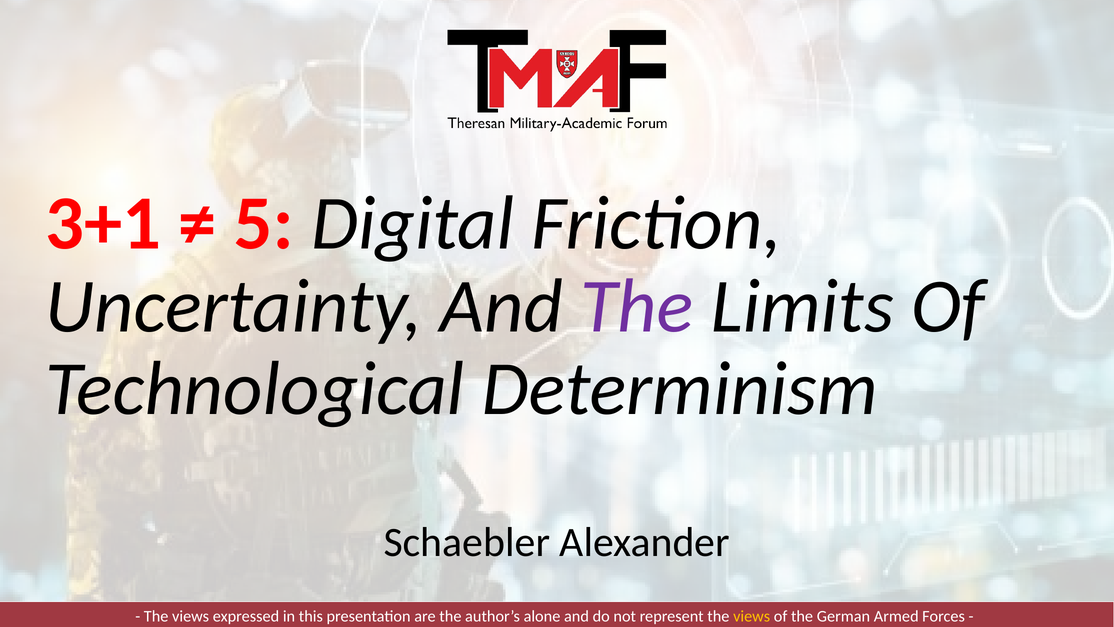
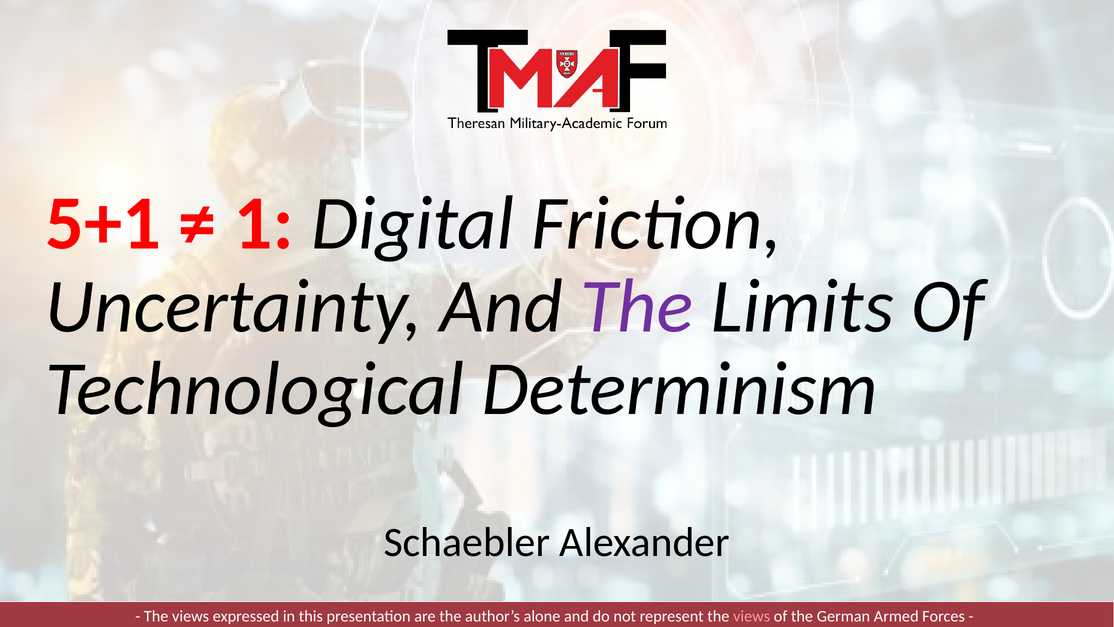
3+1: 3+1 -> 5+1
5: 5 -> 1
views at (752, 616) colour: yellow -> pink
